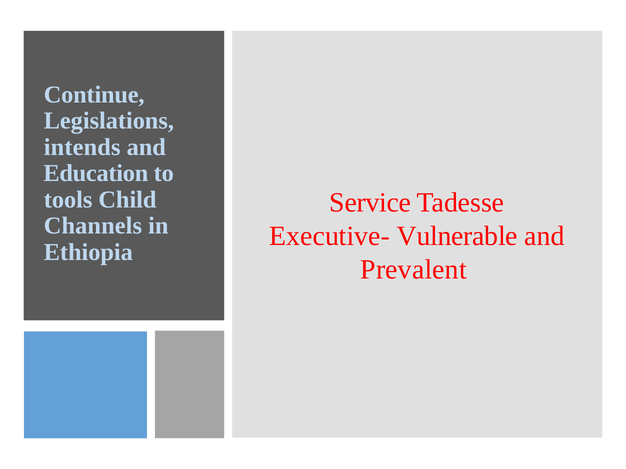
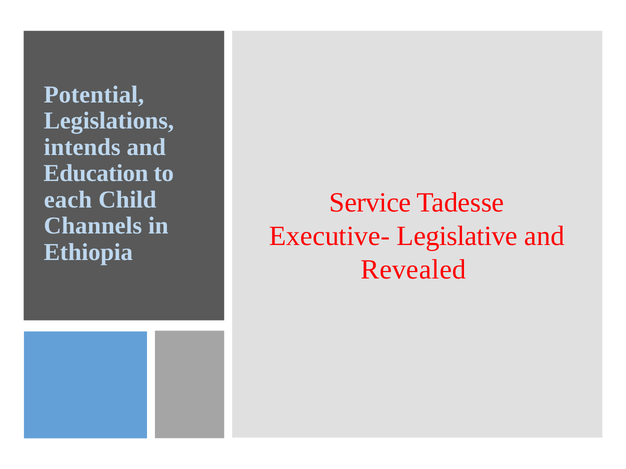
Continue: Continue -> Potential
tools: tools -> each
Vulnerable: Vulnerable -> Legislative
Prevalent: Prevalent -> Revealed
